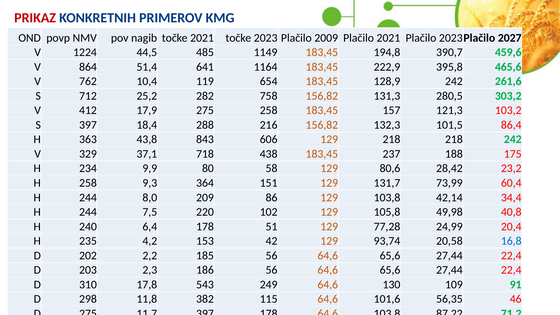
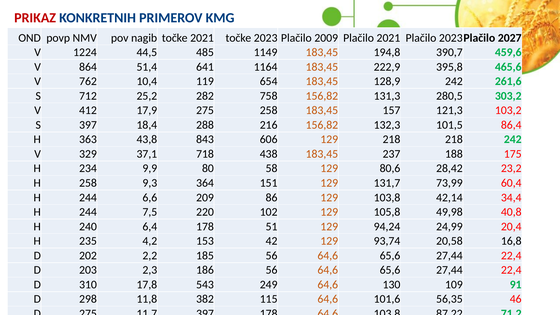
8,0: 8,0 -> 6,6
77,28: 77,28 -> 94,24
16,8 colour: blue -> black
